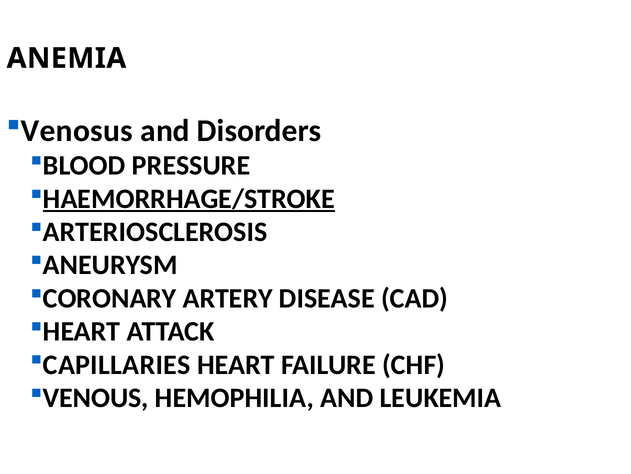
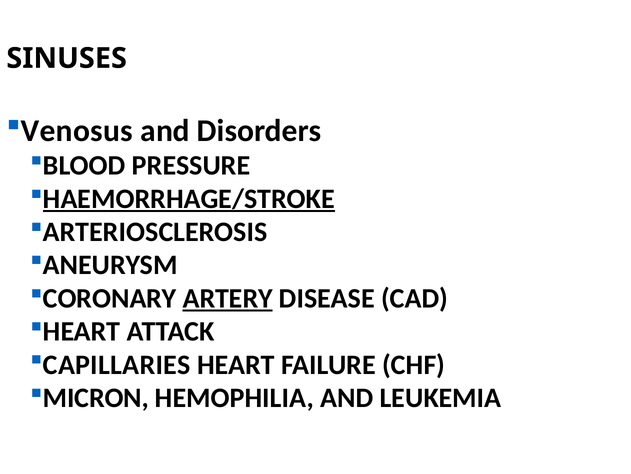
ANEMIA: ANEMIA -> SINUSES
ARTERY underline: none -> present
VENOUS: VENOUS -> MICRON
